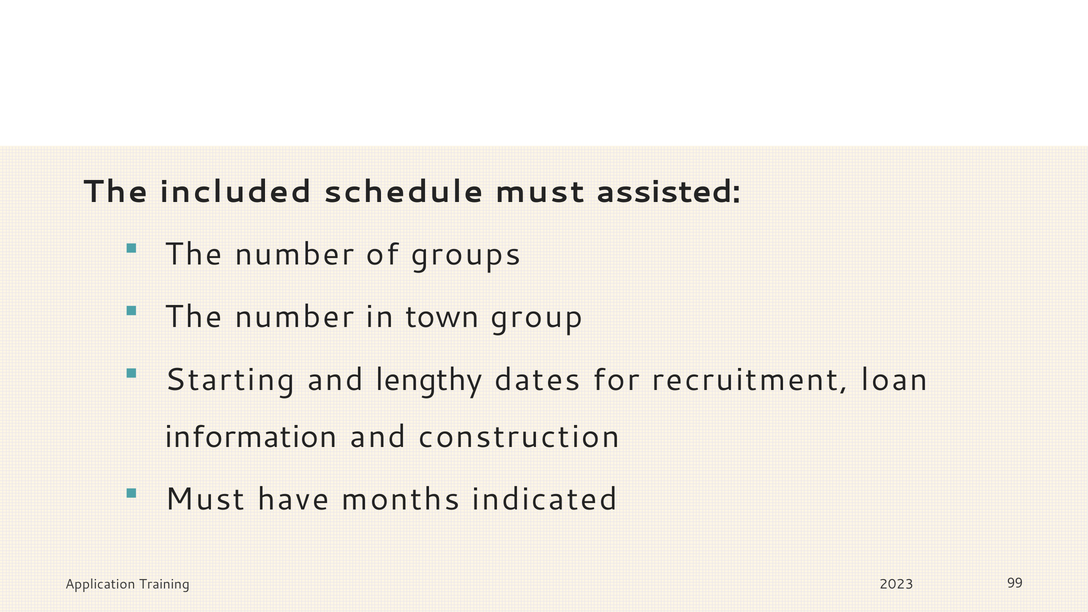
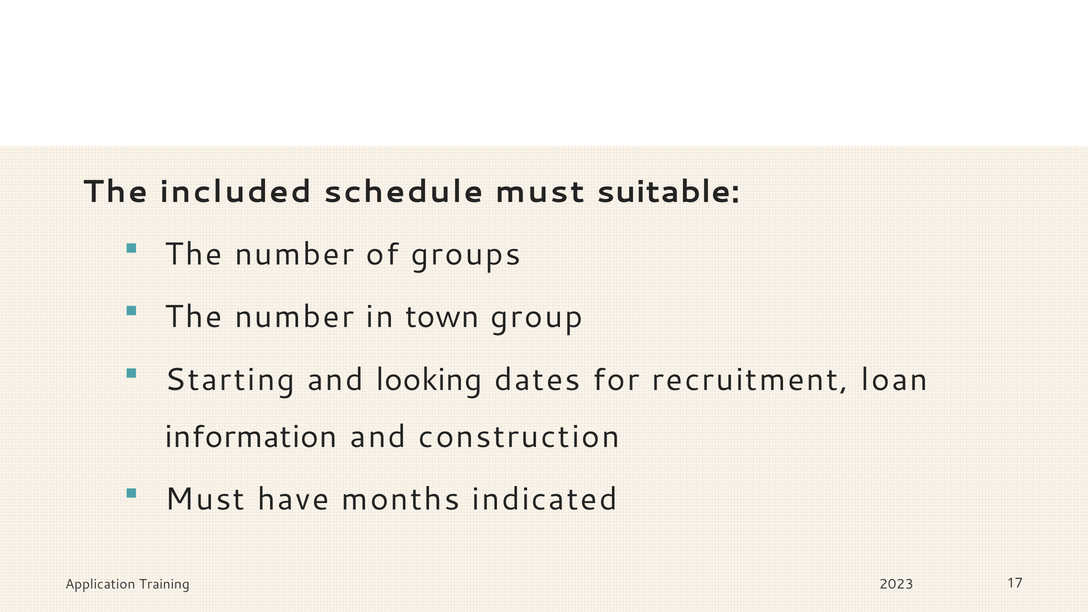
assisted: assisted -> suitable
lengthy: lengthy -> looking
99: 99 -> 17
